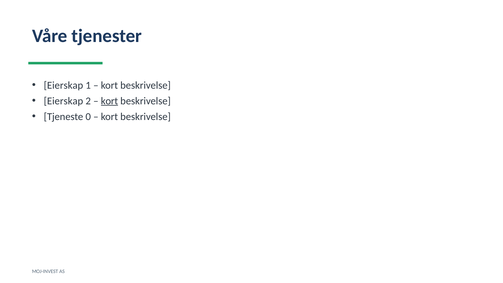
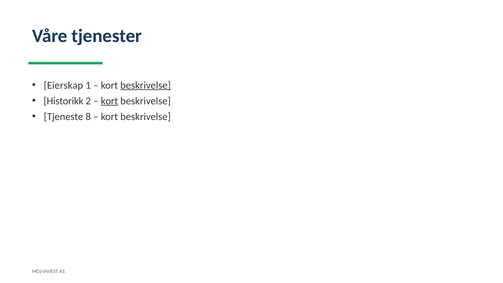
beskrivelse at (146, 85) underline: none -> present
Eierskap at (63, 101): Eierskap -> Historikk
0: 0 -> 8
